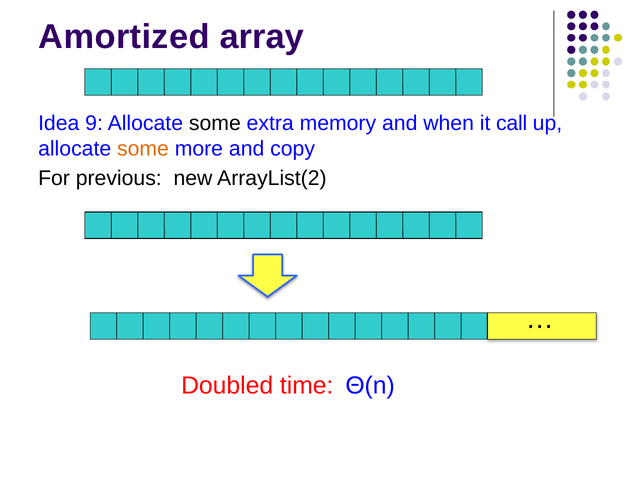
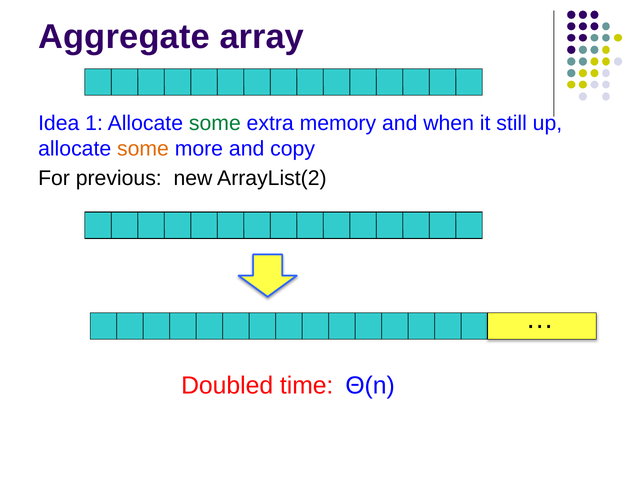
Amortized: Amortized -> Aggregate
9: 9 -> 1
some at (215, 123) colour: black -> green
call: call -> still
